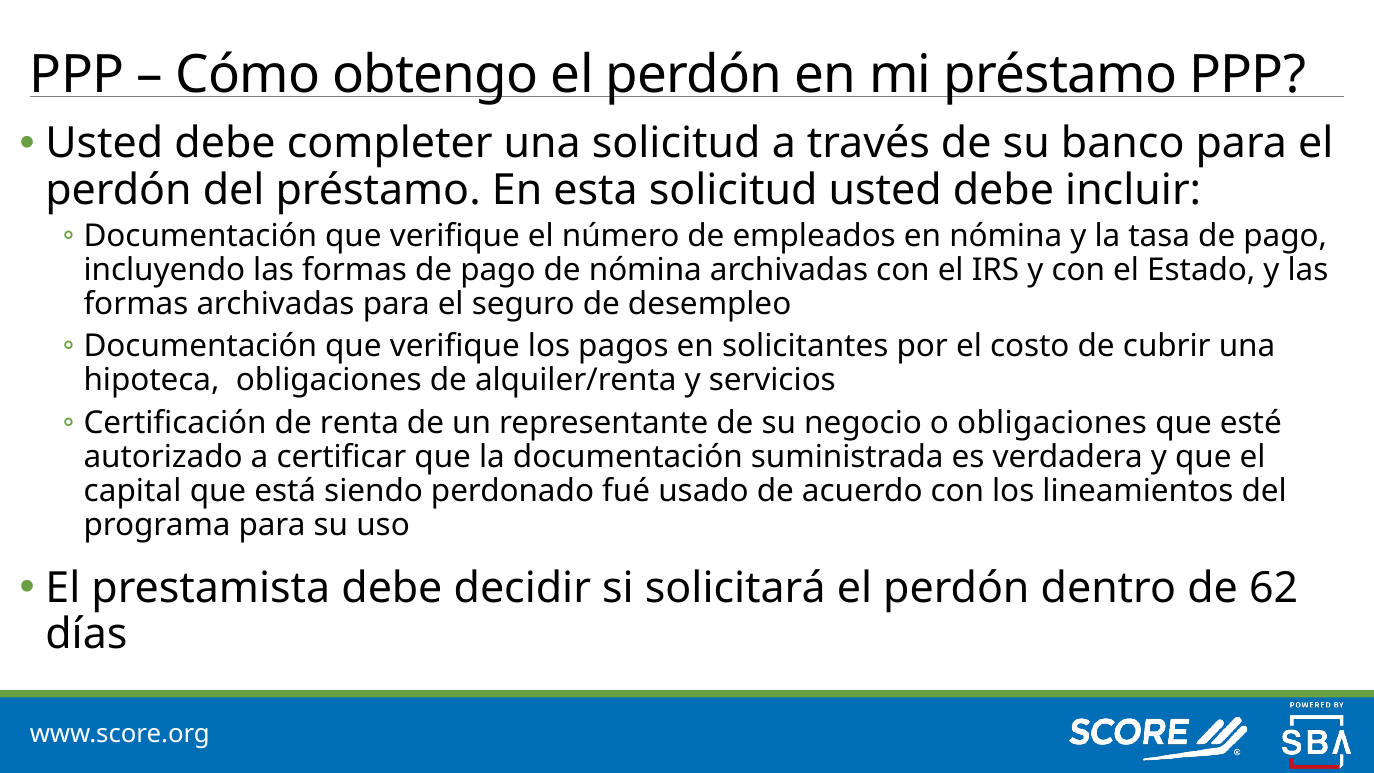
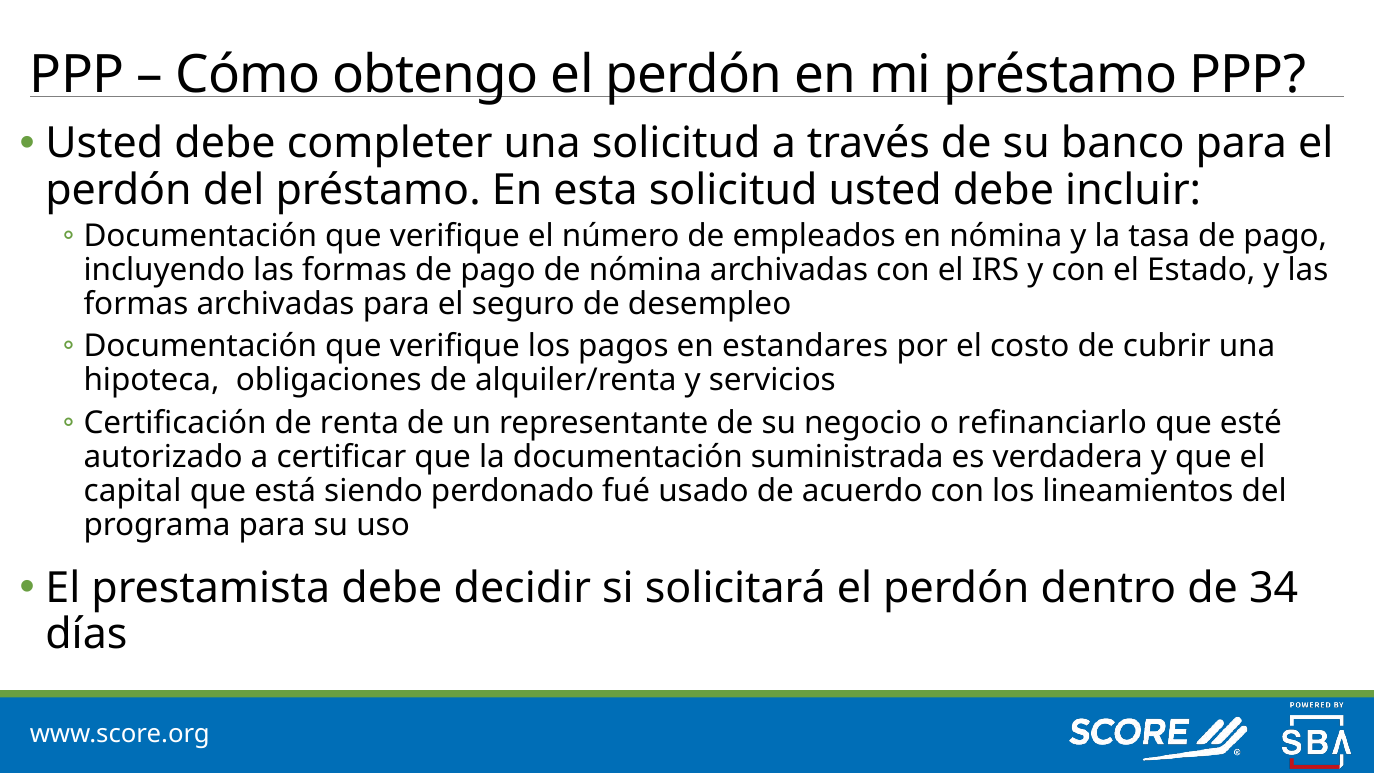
solicitantes: solicitantes -> estandares
o obligaciones: obligaciones -> refinanciarlo
62: 62 -> 34
